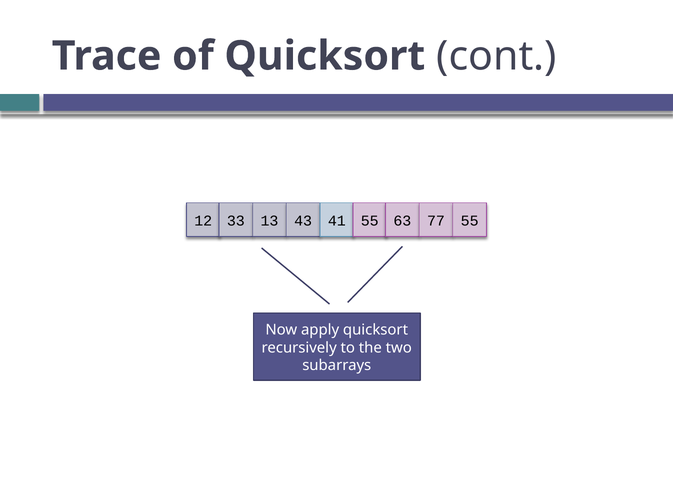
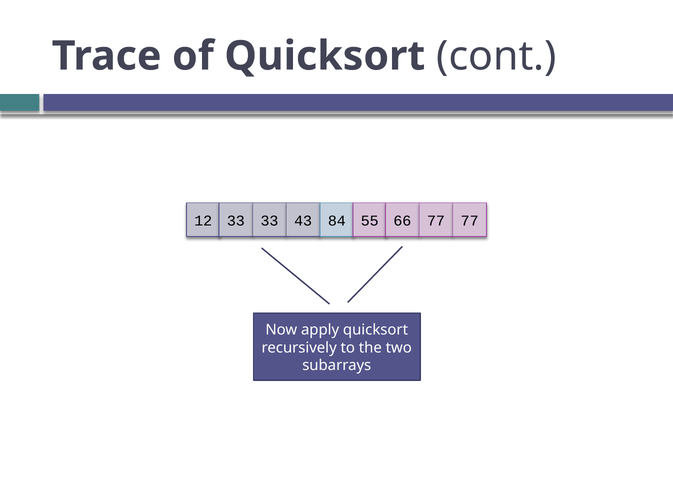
33 13: 13 -> 33
41: 41 -> 84
63: 63 -> 66
77 55: 55 -> 77
